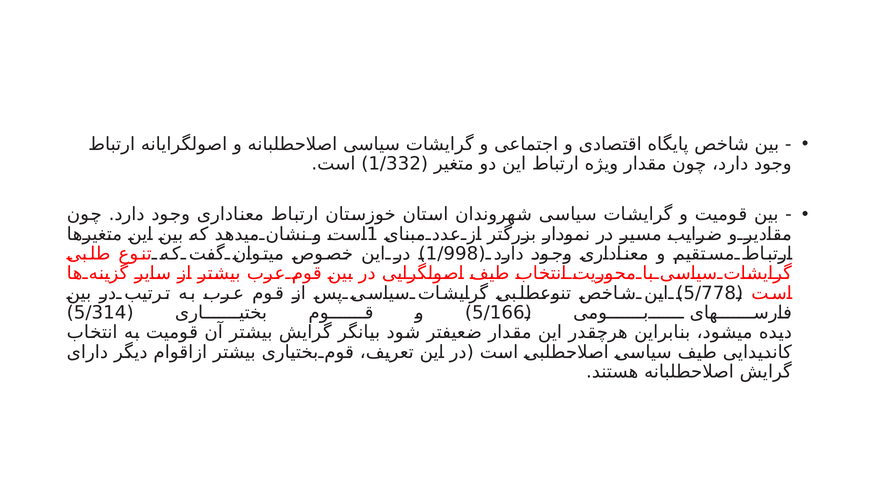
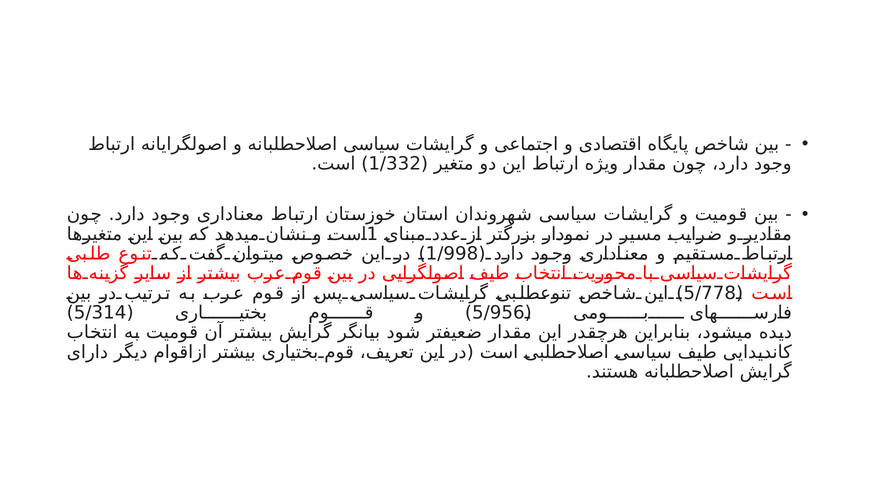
5/166: 5/166 -> 5/956
